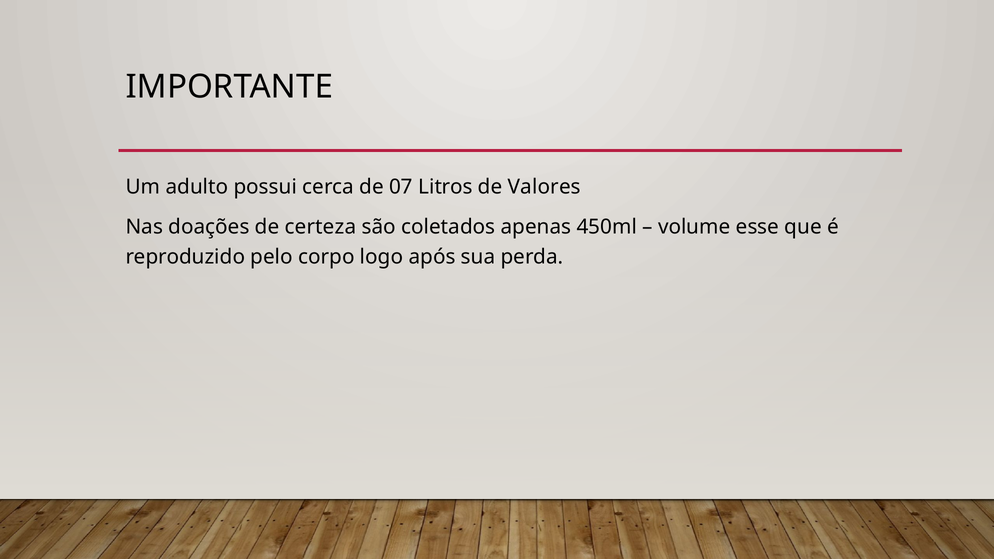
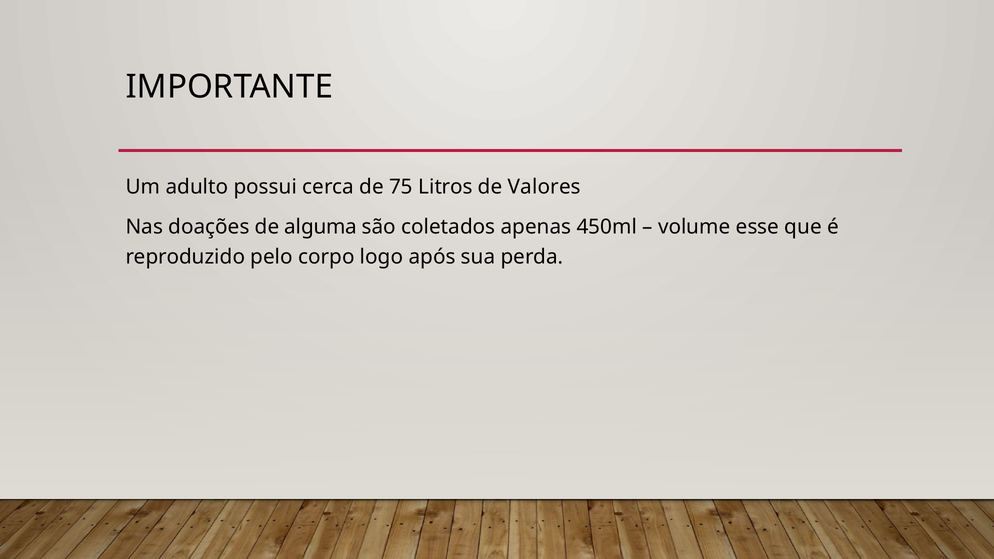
07: 07 -> 75
certeza: certeza -> alguma
